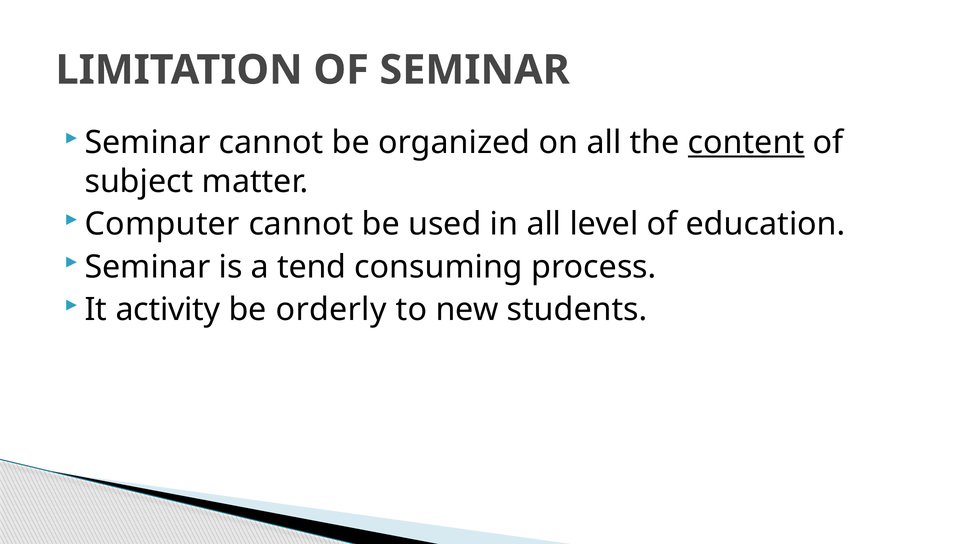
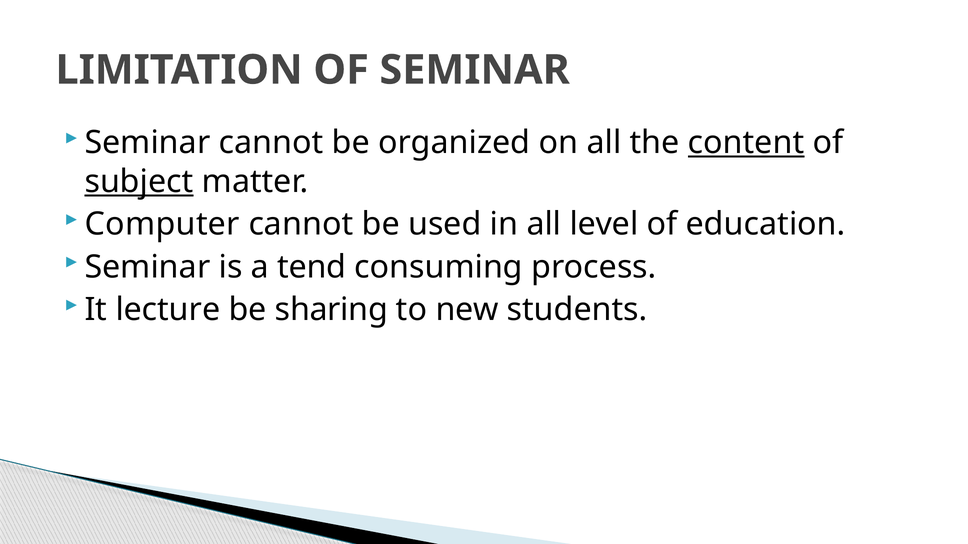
subject underline: none -> present
activity: activity -> lecture
orderly: orderly -> sharing
